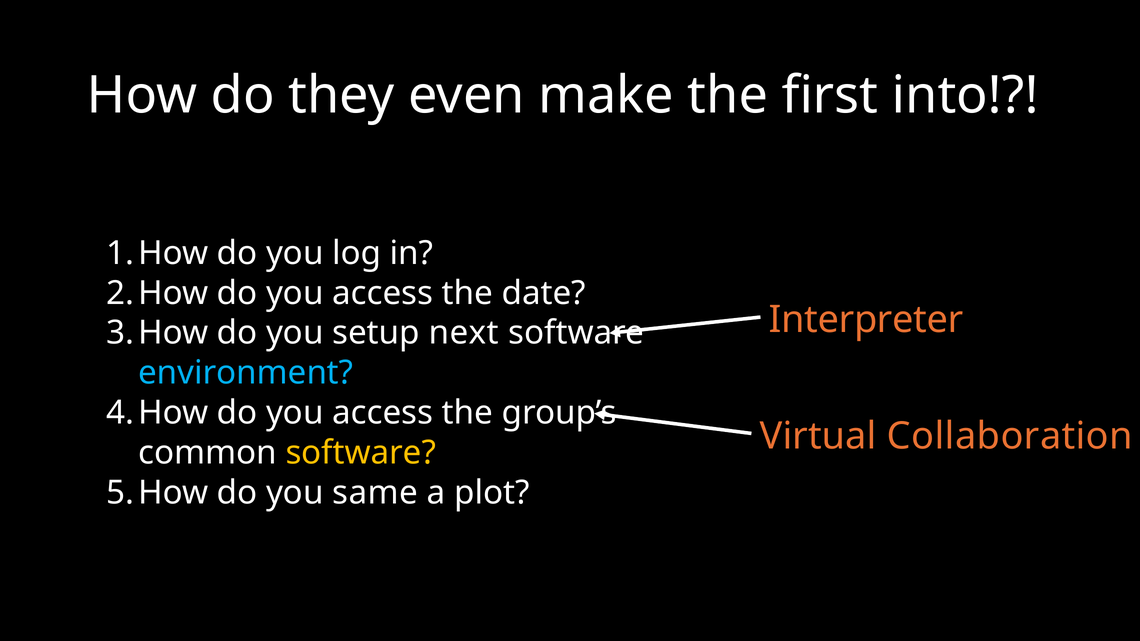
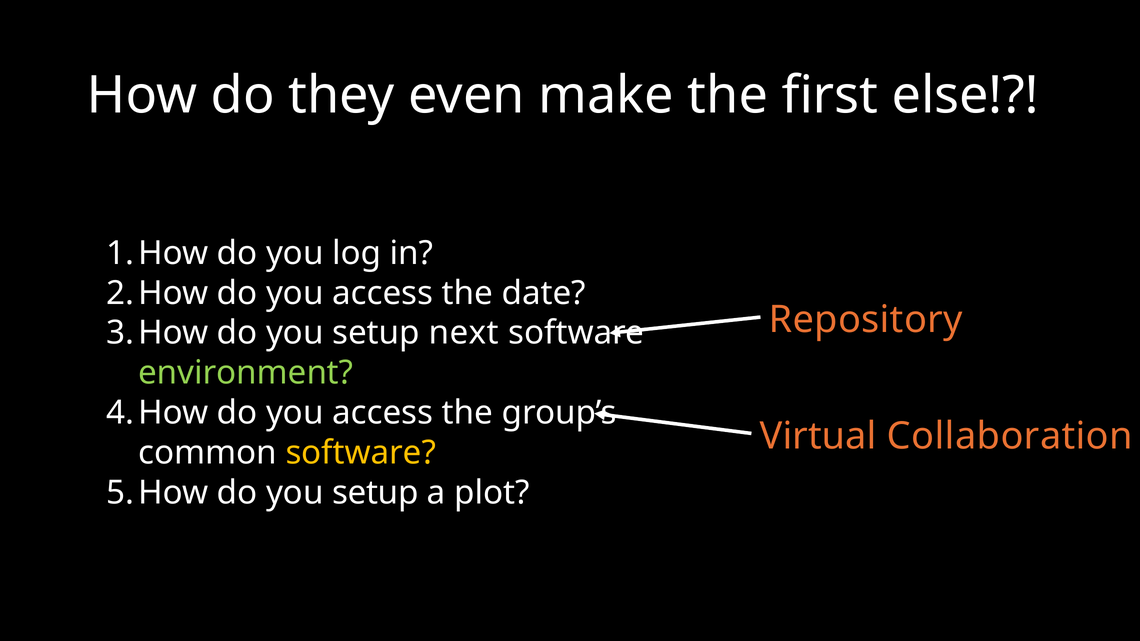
into: into -> else
Interpreter: Interpreter -> Repository
environment colour: light blue -> light green
same at (375, 493): same -> setup
